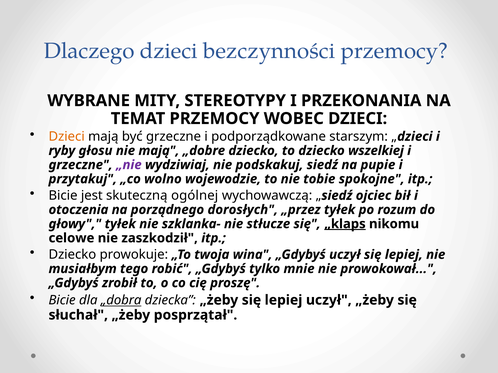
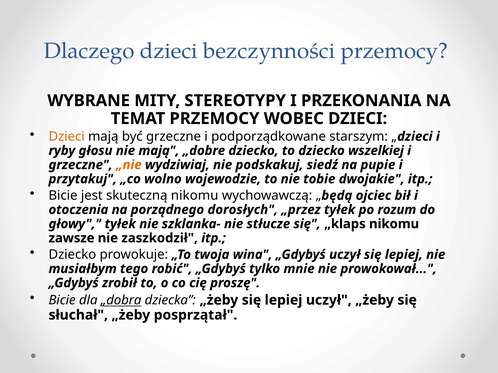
„nie colour: purple -> orange
spokojne: spokojne -> dwojakie
skuteczną ogólnej: ogólnej -> nikomu
siedź at (337, 196): siedź -> będą
„klaps underline: present -> none
celowe: celowe -> zawsze
